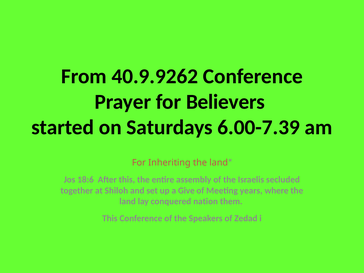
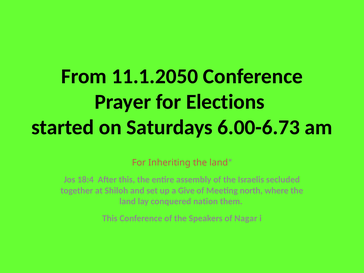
40.9.9262: 40.9.9262 -> 11.1.2050
Believers: Believers -> Elections
6.00-7.39: 6.00-7.39 -> 6.00-6.73
18:6: 18:6 -> 18:4
years: years -> north
Zedad: Zedad -> Nagar
